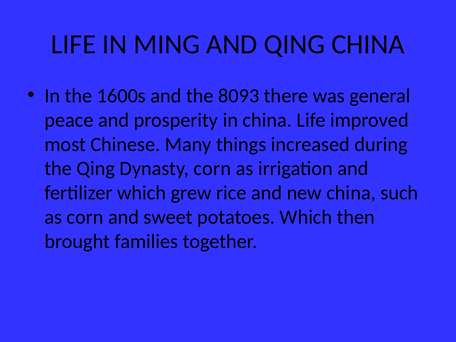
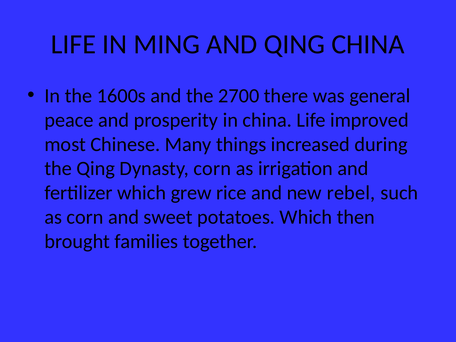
8093: 8093 -> 2700
new china: china -> rebel
